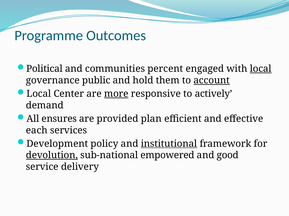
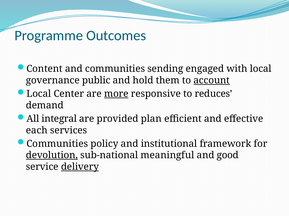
Political: Political -> Content
percent: percent -> sending
local at (261, 69) underline: present -> none
actively: actively -> reduces
ensures: ensures -> integral
Development at (57, 144): Development -> Communities
institutional underline: present -> none
empowered: empowered -> meaningful
delivery underline: none -> present
